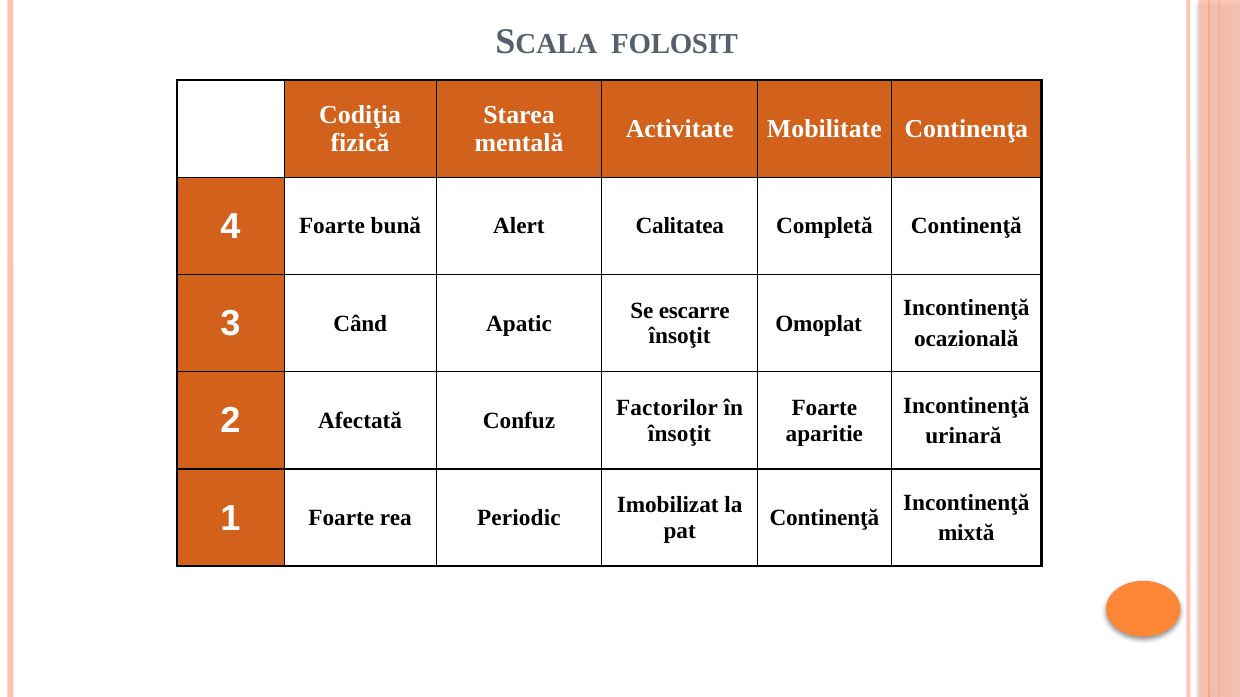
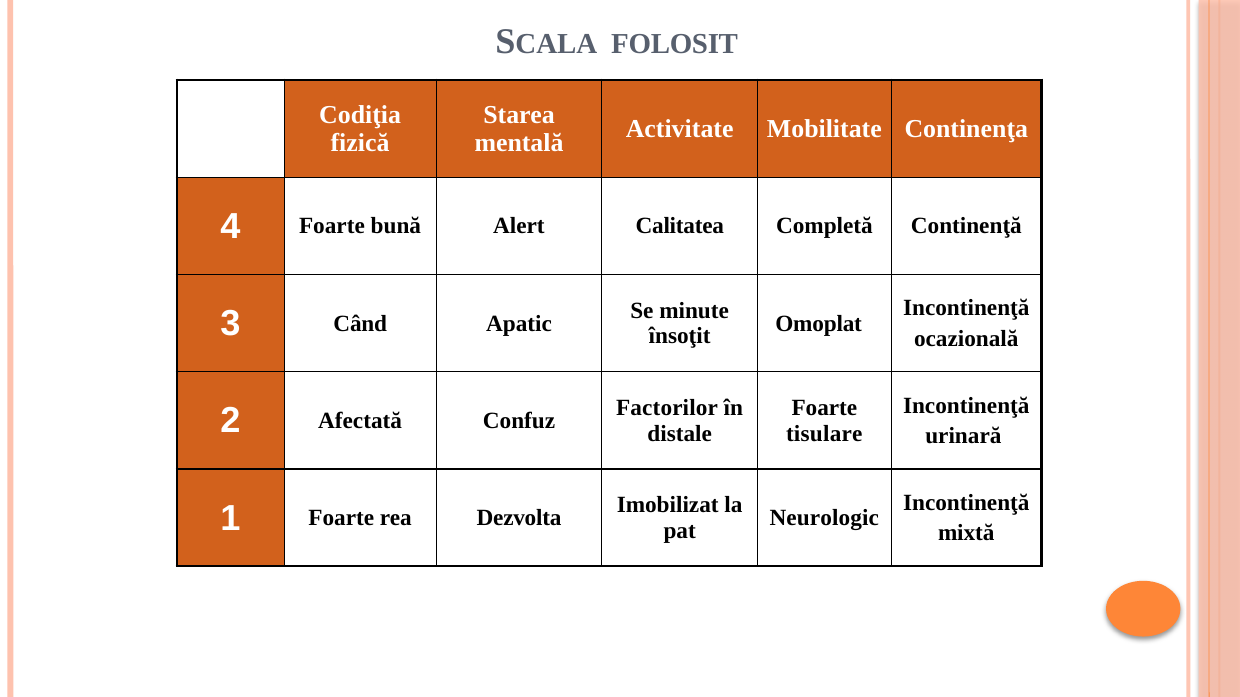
escarre: escarre -> minute
însoţit at (680, 434): însoţit -> distale
aparitie: aparitie -> tisulare
Periodic: Periodic -> Dezvolta
Continenţă at (824, 518): Continenţă -> Neurologic
